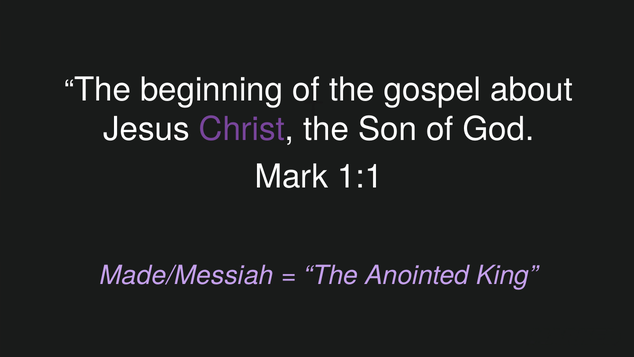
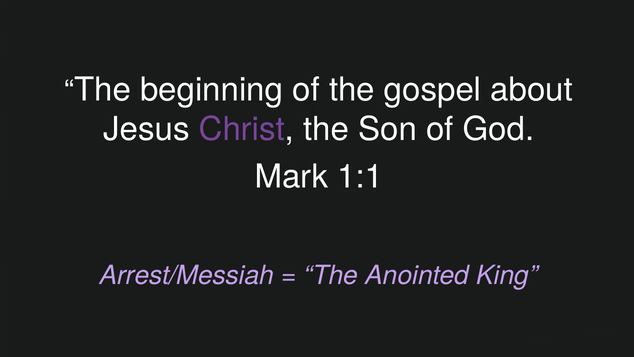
Made/Messiah: Made/Messiah -> Arrest/Messiah
